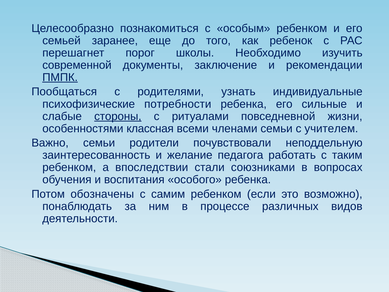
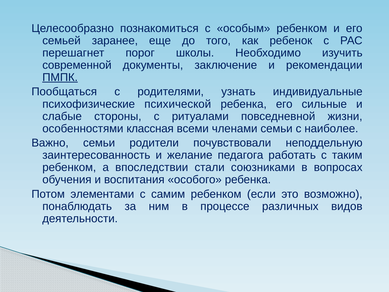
потребности: потребности -> психической
стороны underline: present -> none
учителем: учителем -> наиболее
обозначены: обозначены -> элементами
